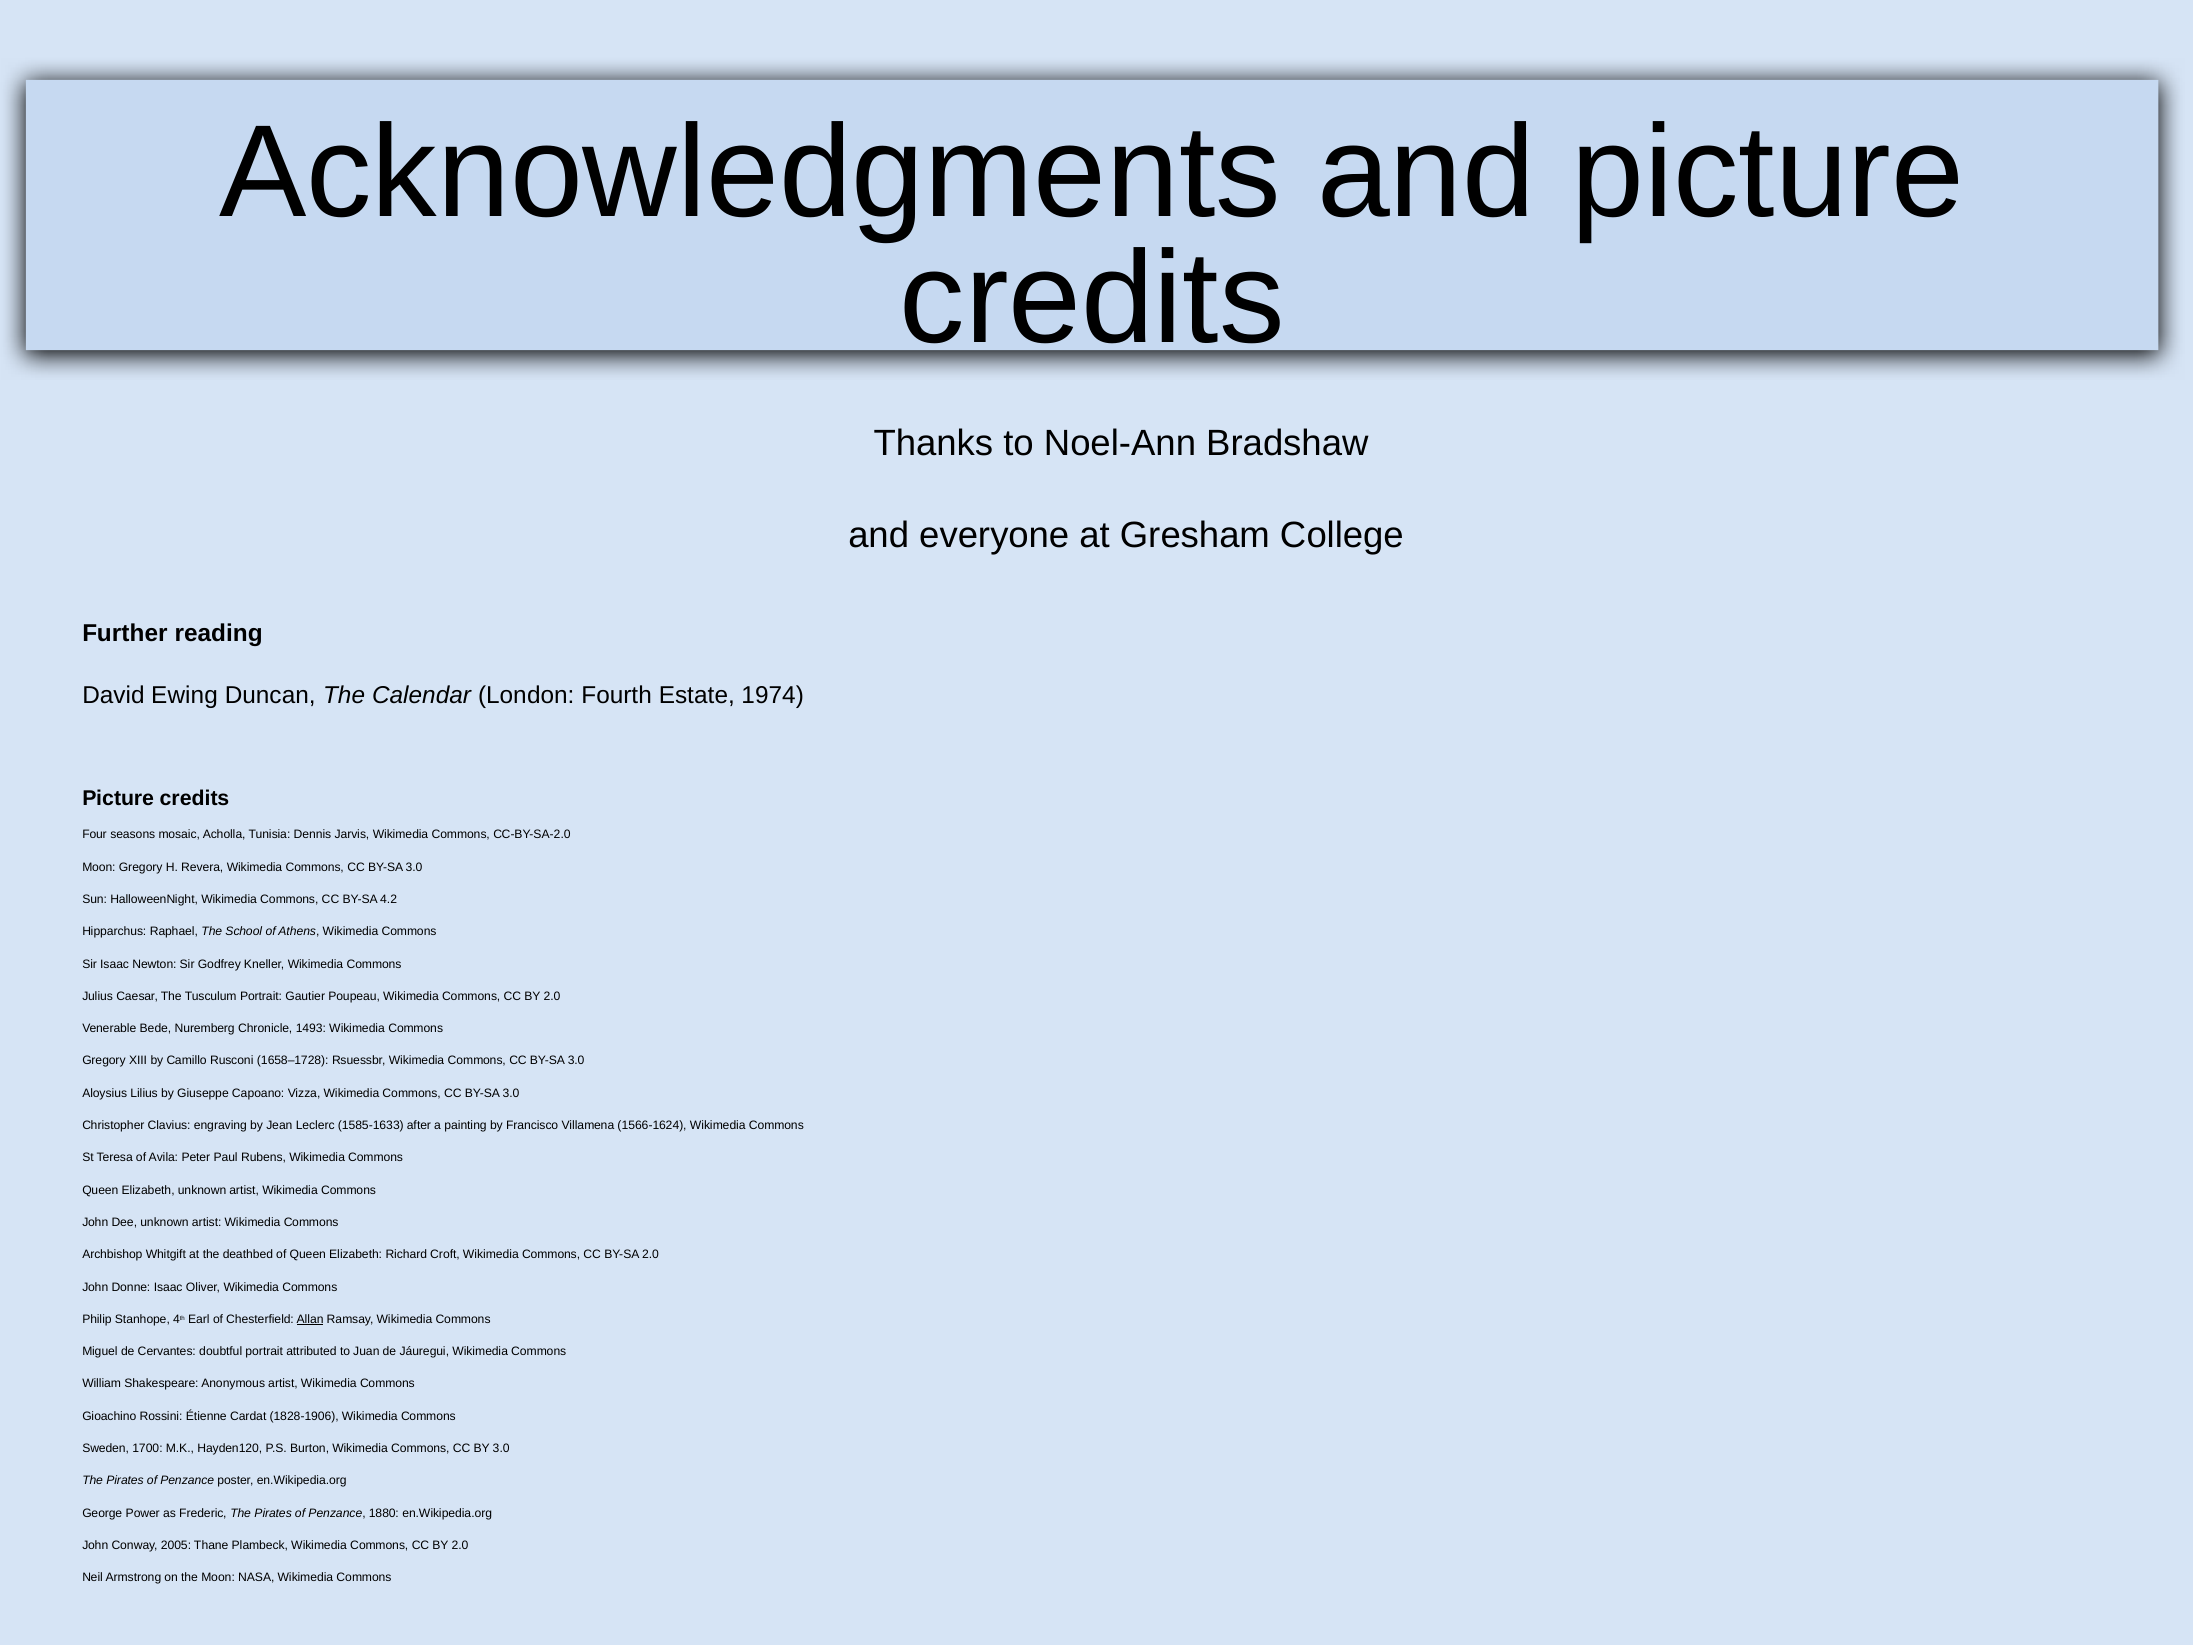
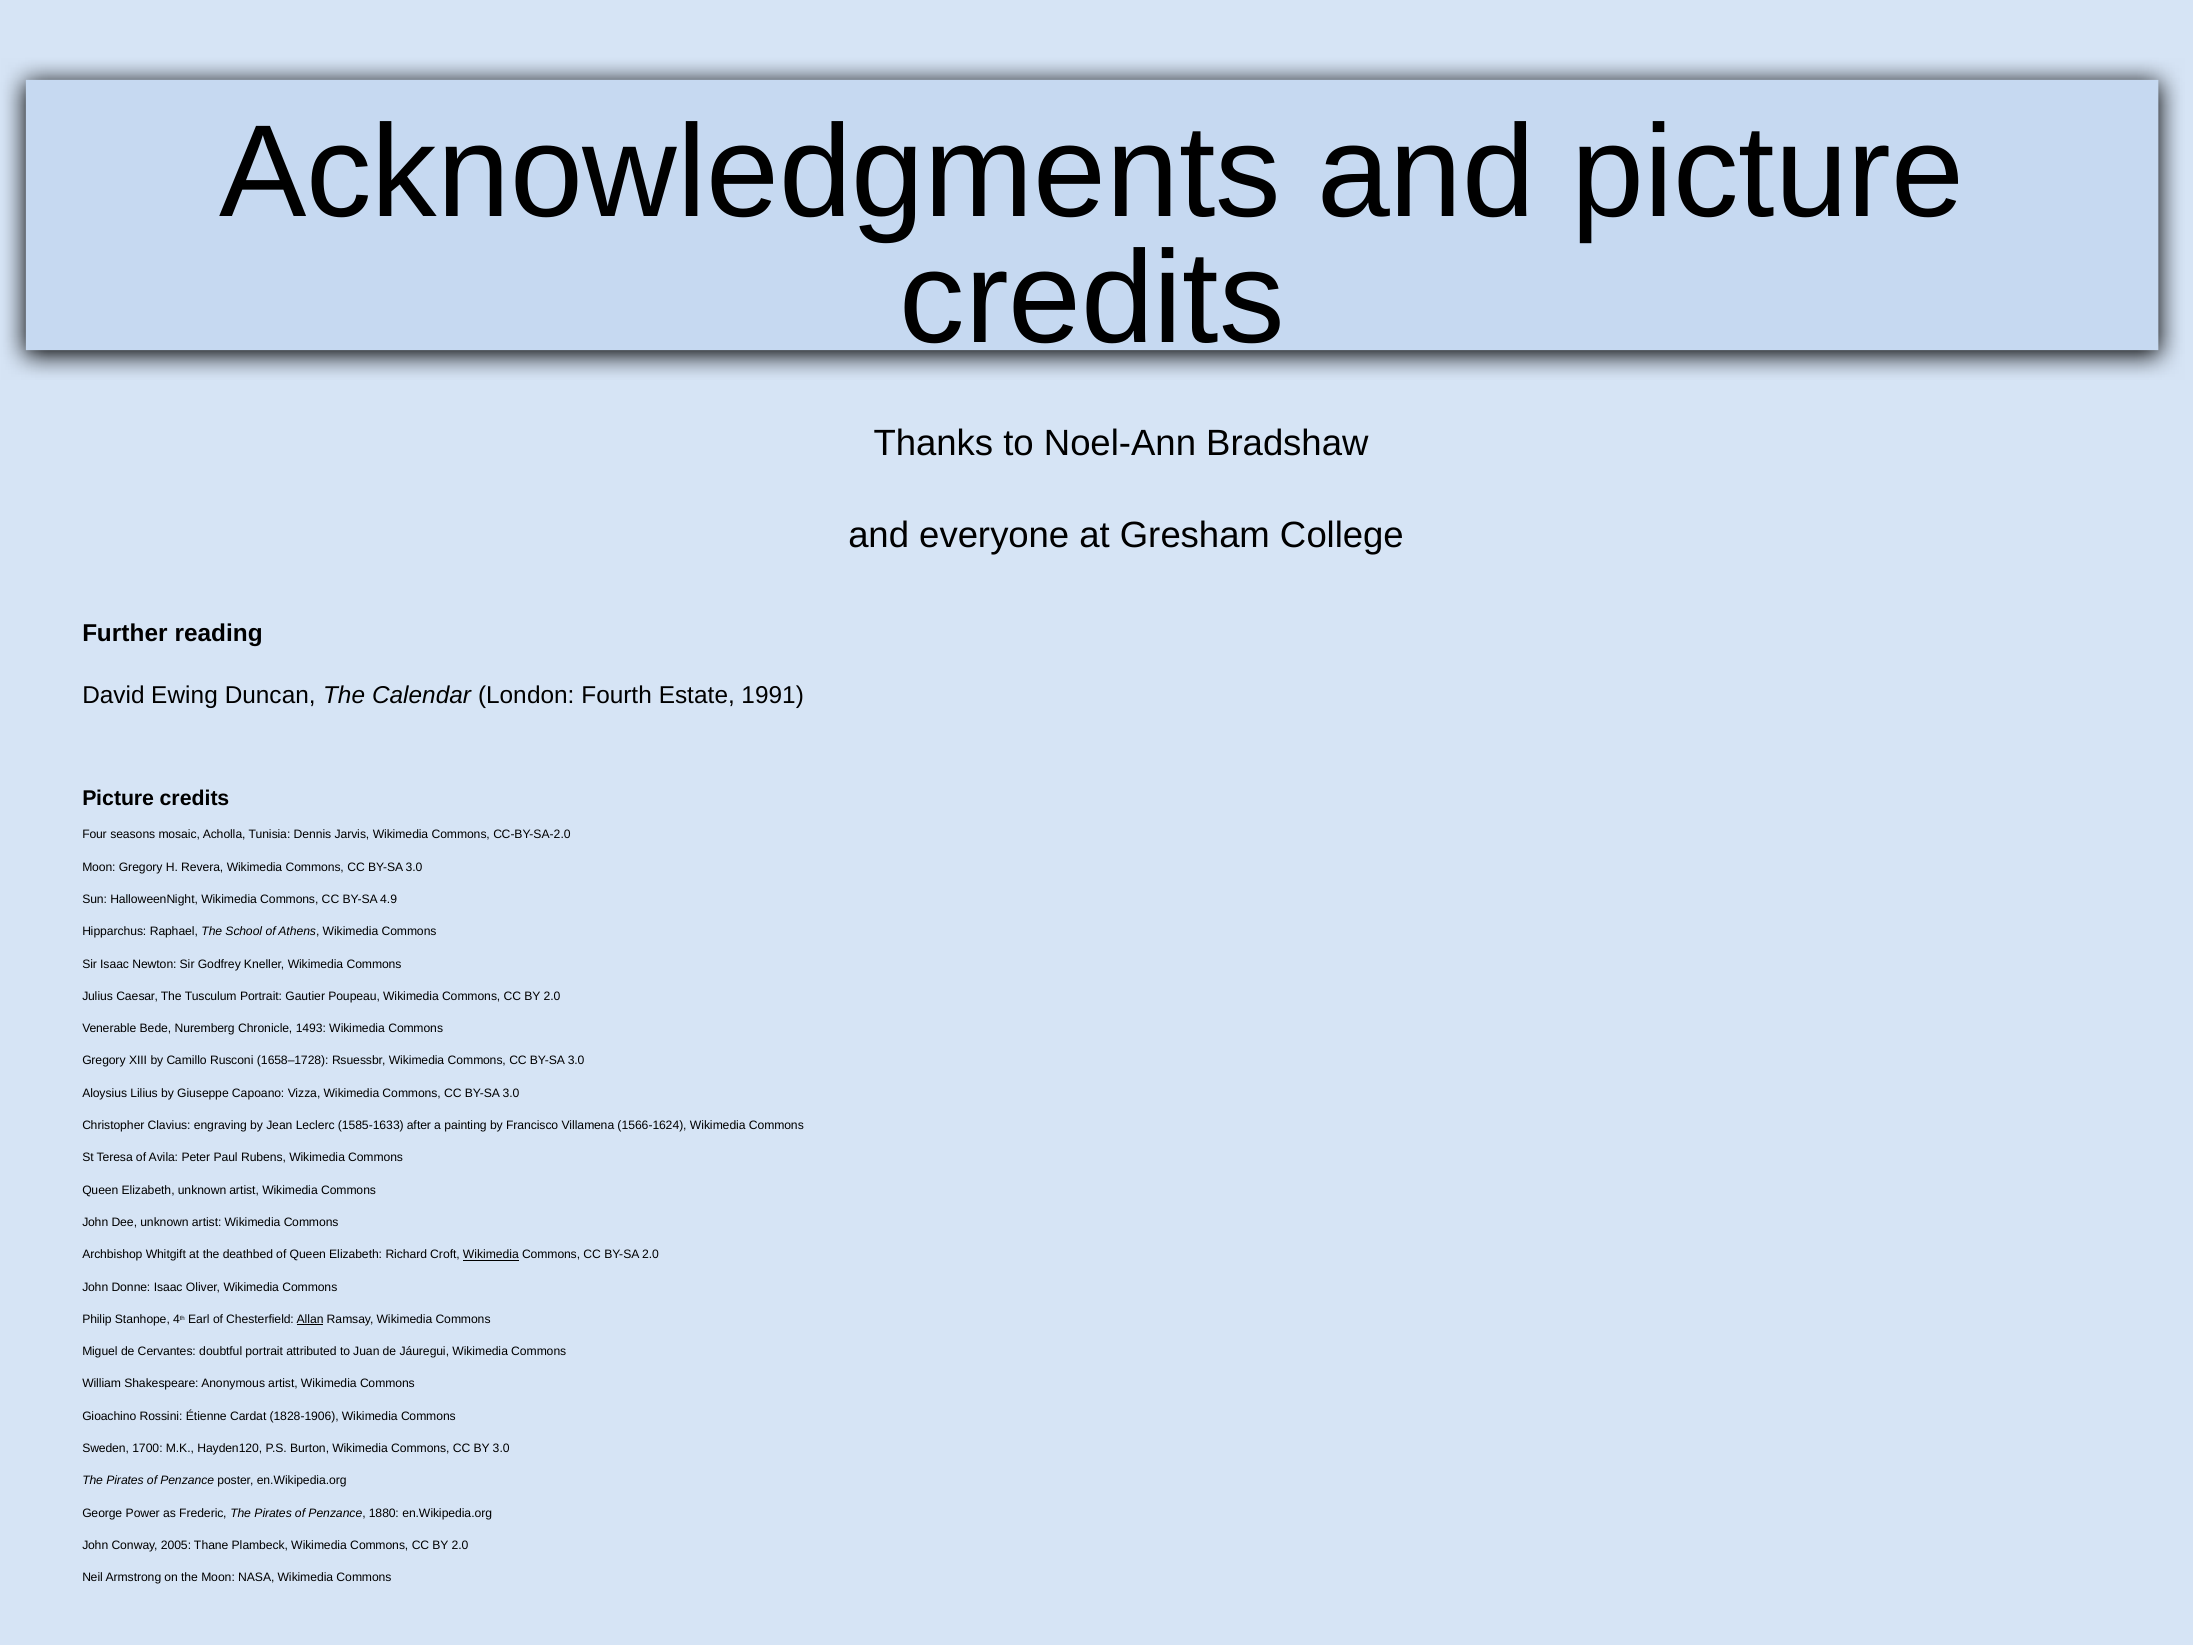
1974: 1974 -> 1991
4.2: 4.2 -> 4.9
Wikimedia at (491, 1255) underline: none -> present
